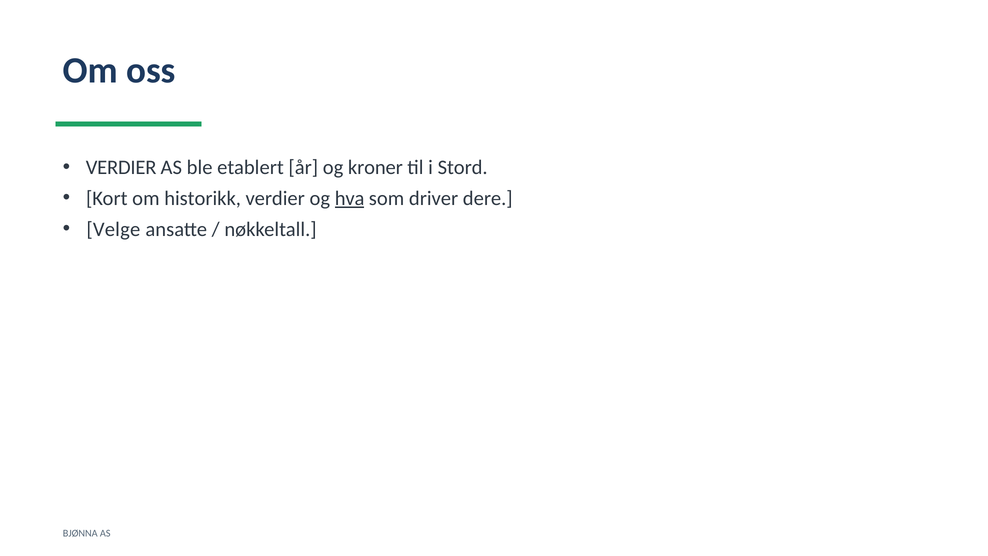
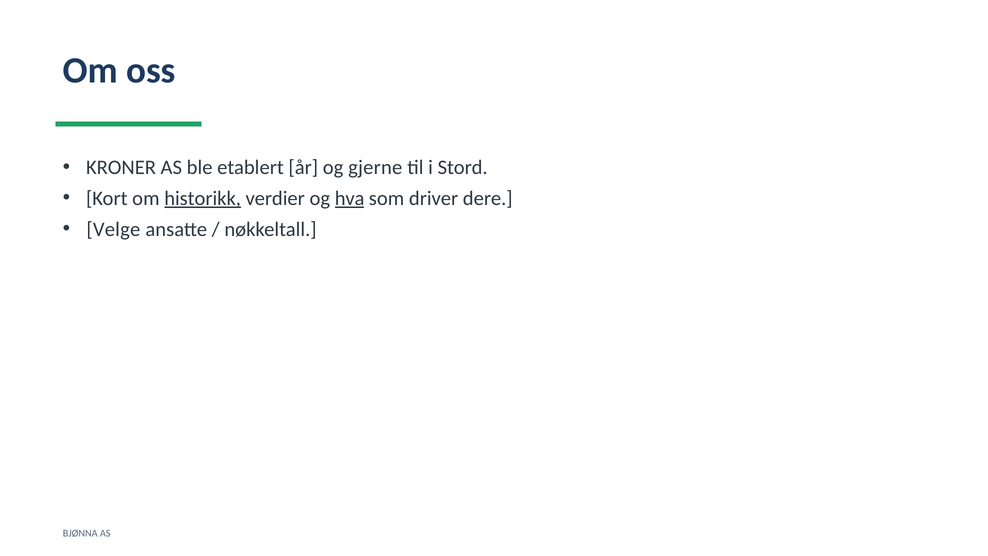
VERDIER at (121, 167): VERDIER -> KRONER
kroner: kroner -> gjerne
historikk underline: none -> present
